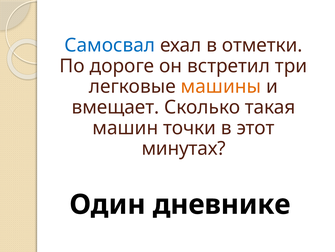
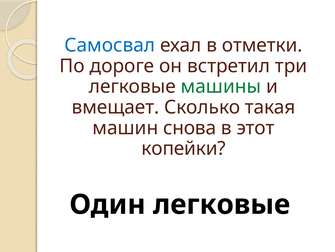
машины colour: orange -> green
точки: точки -> снова
минутах: минутах -> копейки
Один дневнике: дневнике -> легковые
